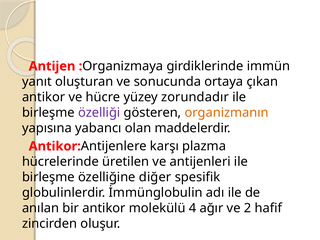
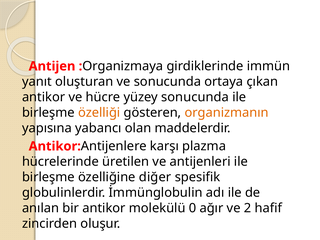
yüzey zorundadır: zorundadır -> sonucunda
özelliği colour: purple -> orange
4: 4 -> 0
